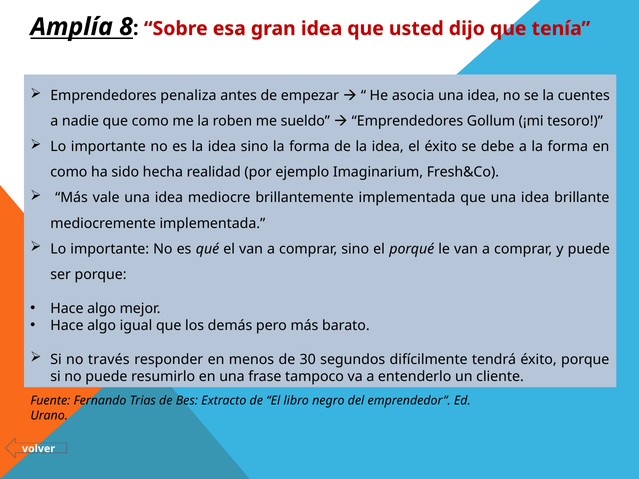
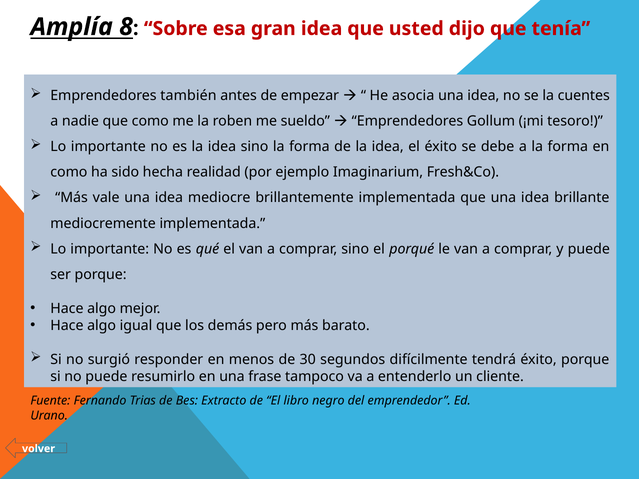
penaliza: penaliza -> también
través: través -> surgió
